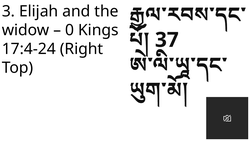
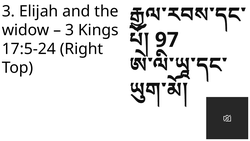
0 at (70, 30): 0 -> 3
17:4-24: 17:4-24 -> 17:5-24
37: 37 -> 97
